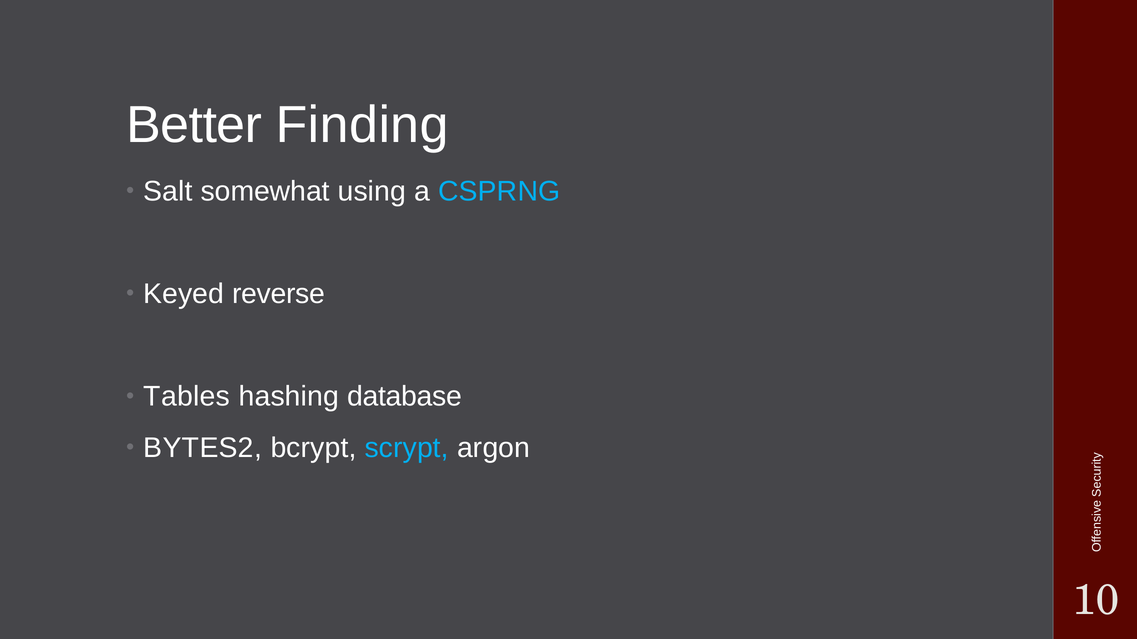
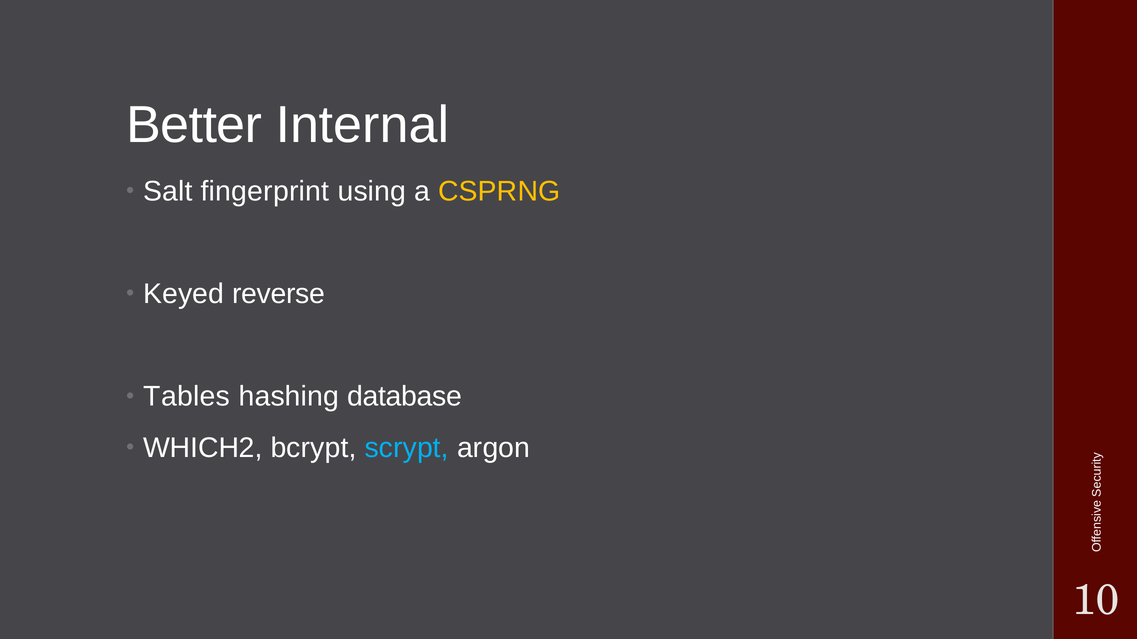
Finding: Finding -> Internal
somewhat: somewhat -> fingerprint
CSPRNG colour: light blue -> yellow
BYTES2: BYTES2 -> WHICH2
